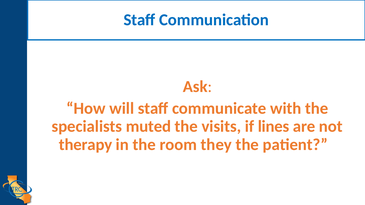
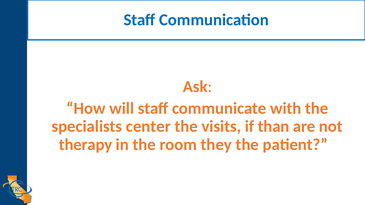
muted: muted -> center
lines: lines -> than
